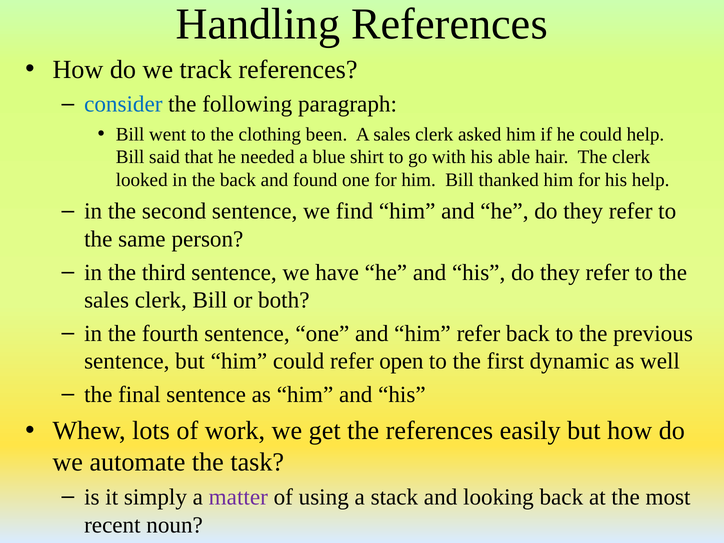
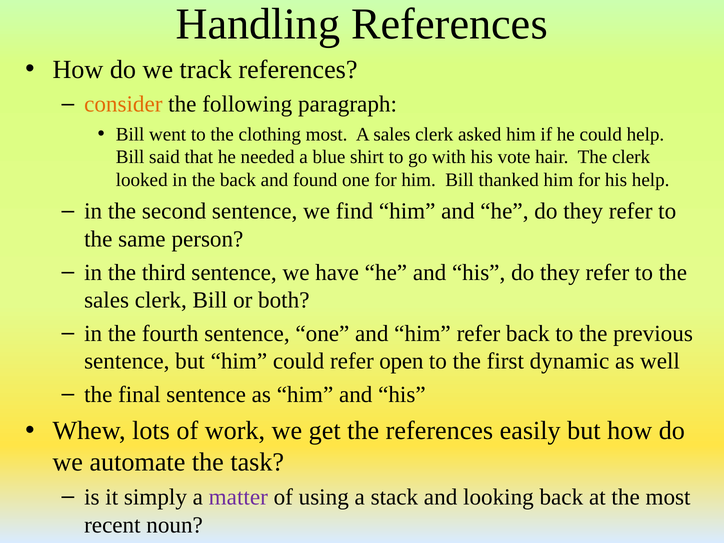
consider colour: blue -> orange
clothing been: been -> most
able: able -> vote
